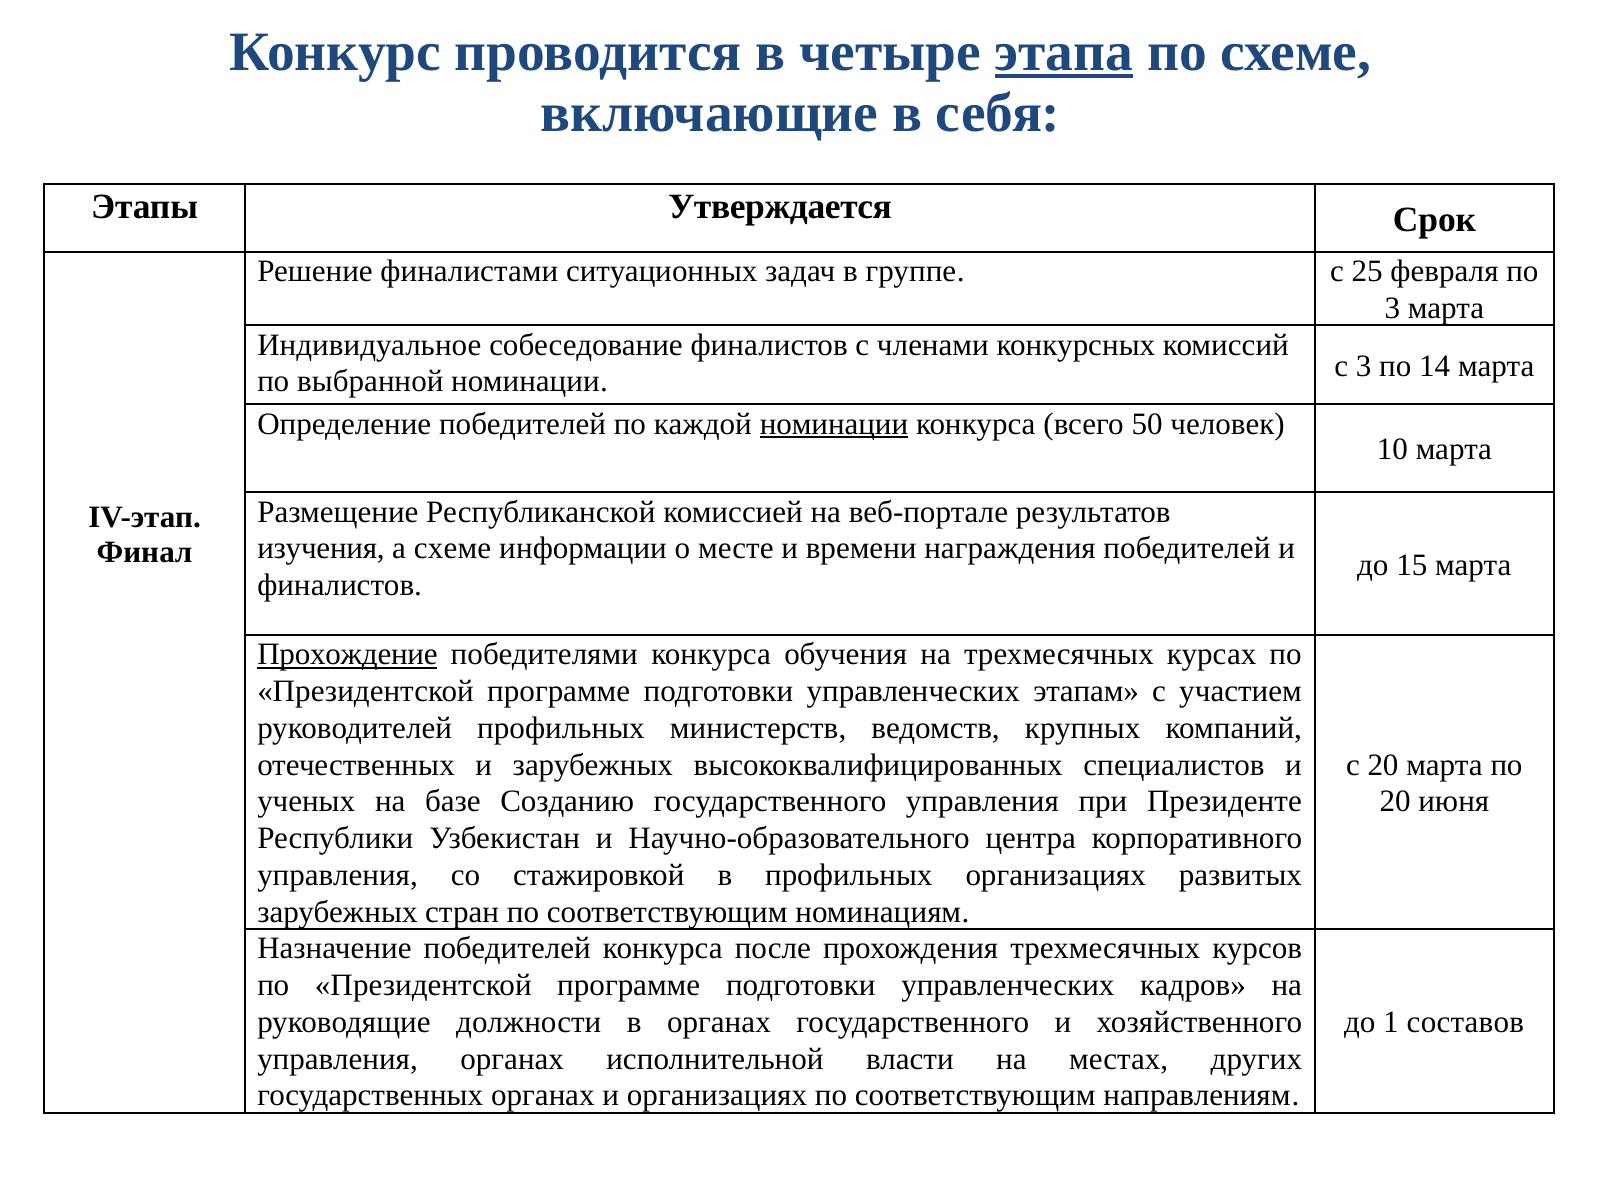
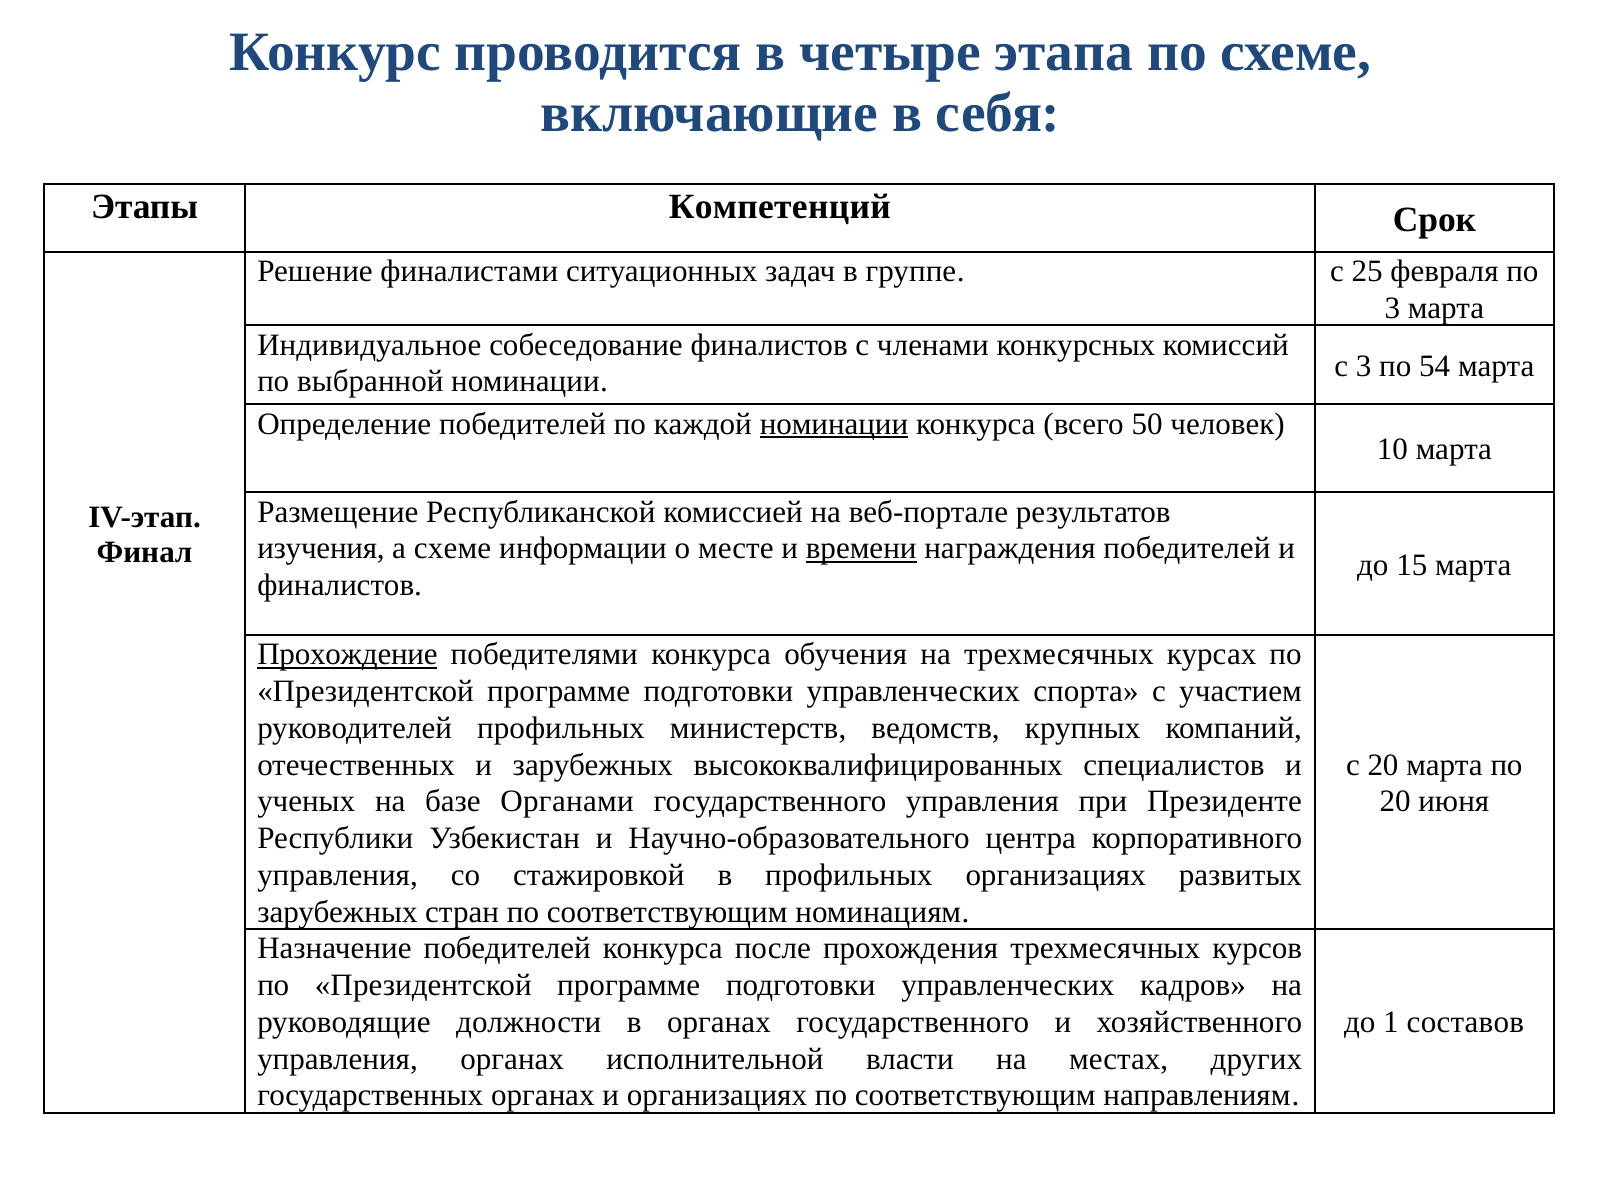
этапа underline: present -> none
Утверждается: Утверждается -> Компетенций
14: 14 -> 54
времени underline: none -> present
этапам: этапам -> спорта
Созданию: Созданию -> Органами
